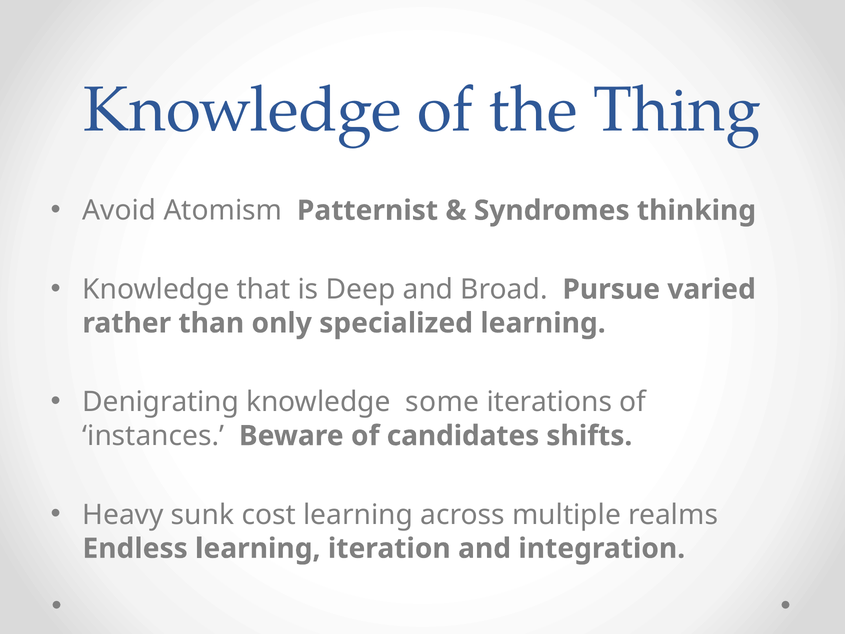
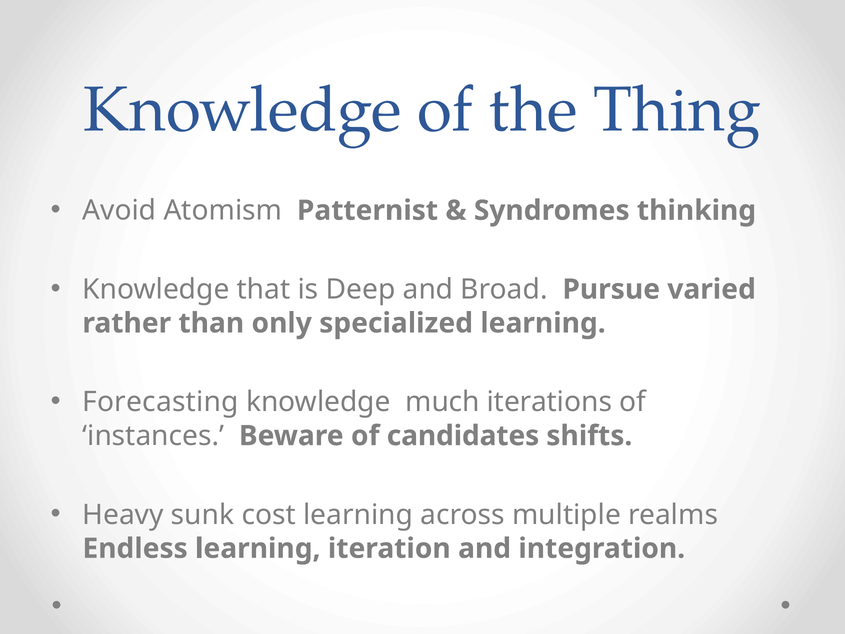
Denigrating: Denigrating -> Forecasting
some: some -> much
